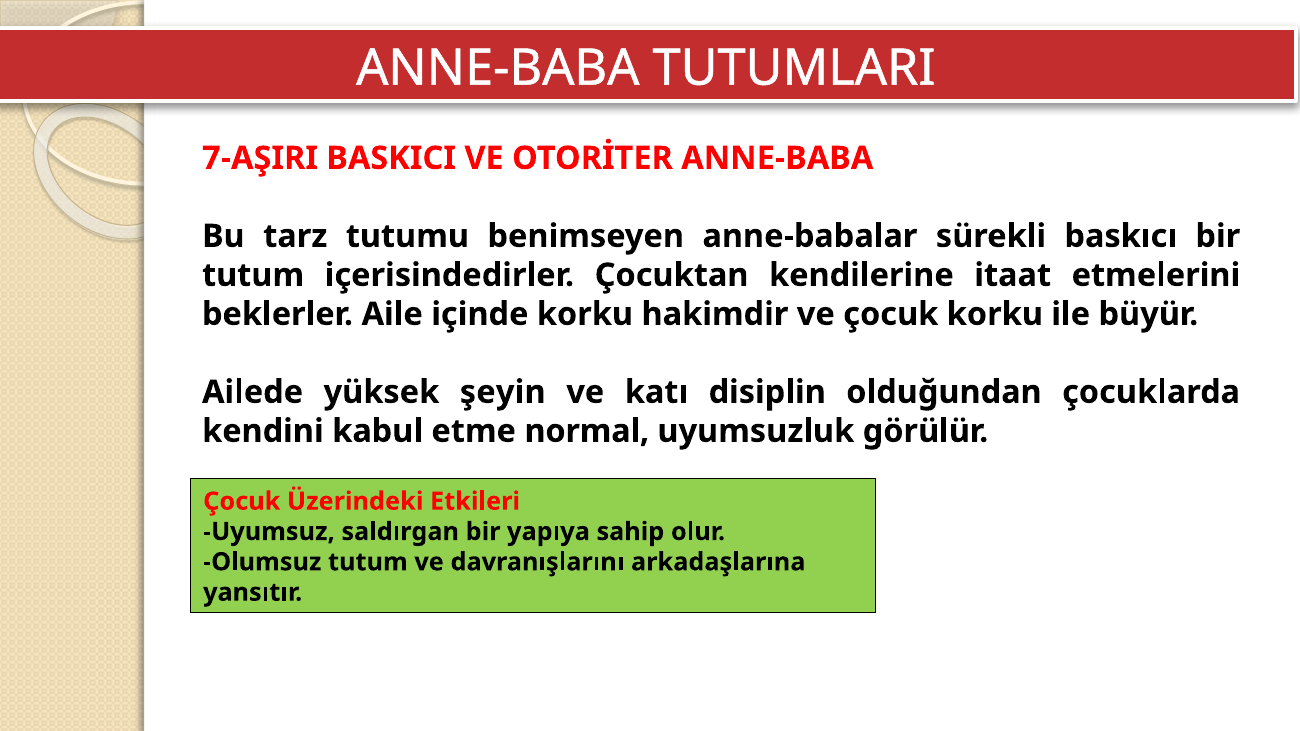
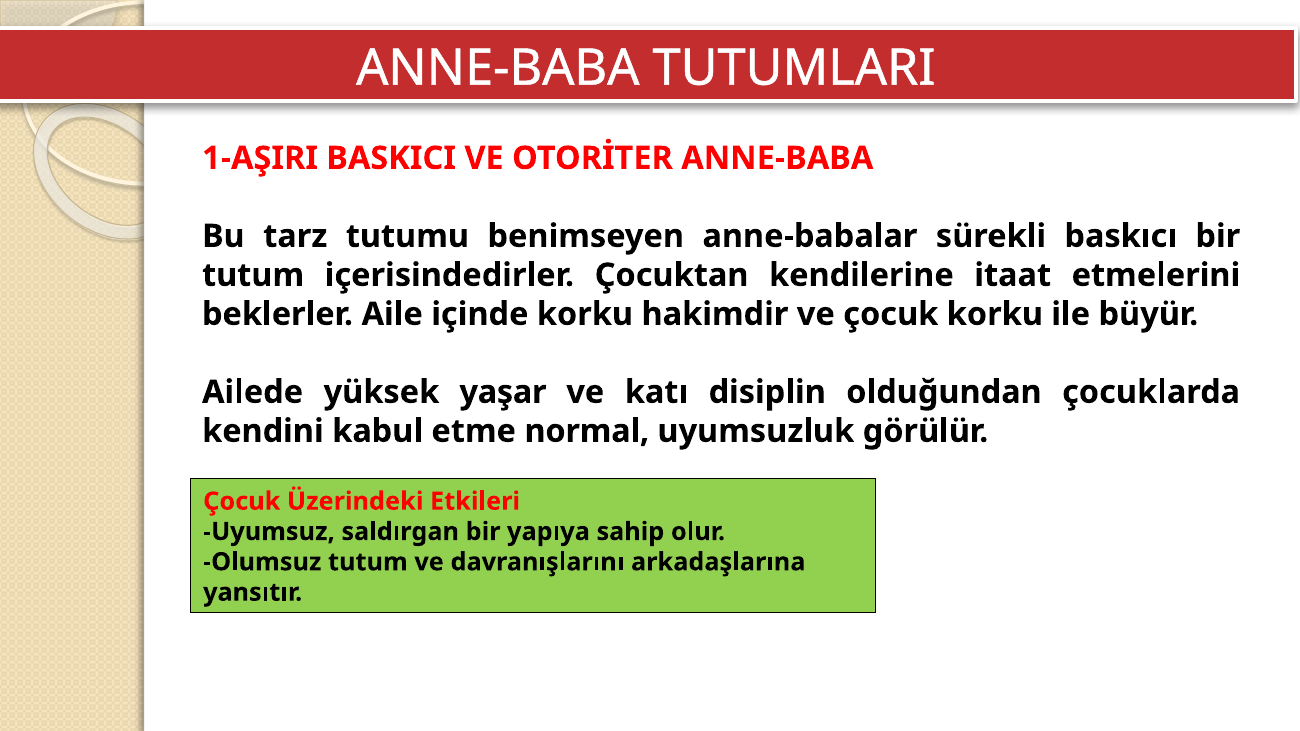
7-AŞIRI: 7-AŞIRI -> 1-AŞIRI
şeyin: şeyin -> yaşar
